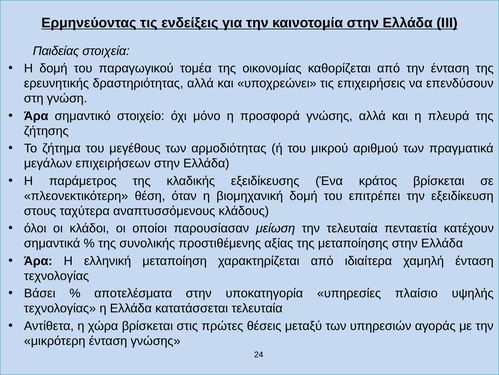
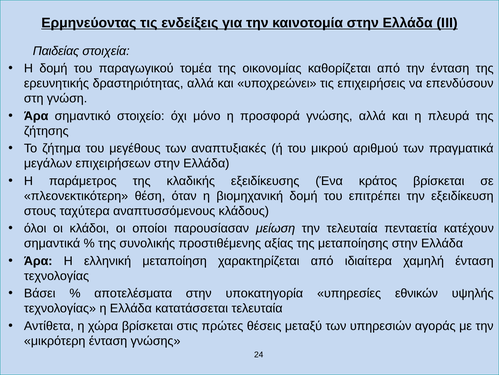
αρμοδιότητας: αρμοδιότητας -> αναπτυξιακές
πλαίσιο: πλαίσιο -> εθνικών
